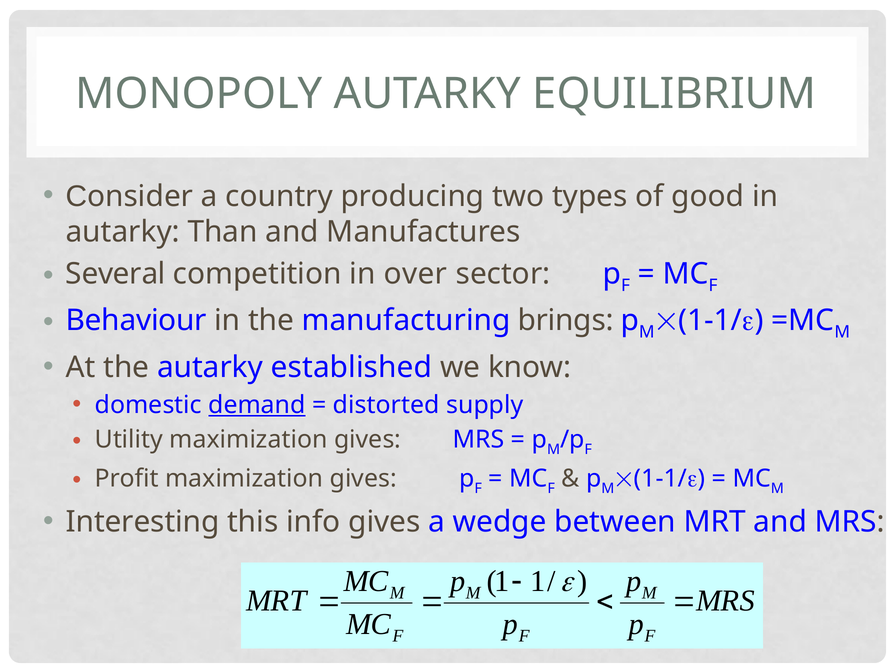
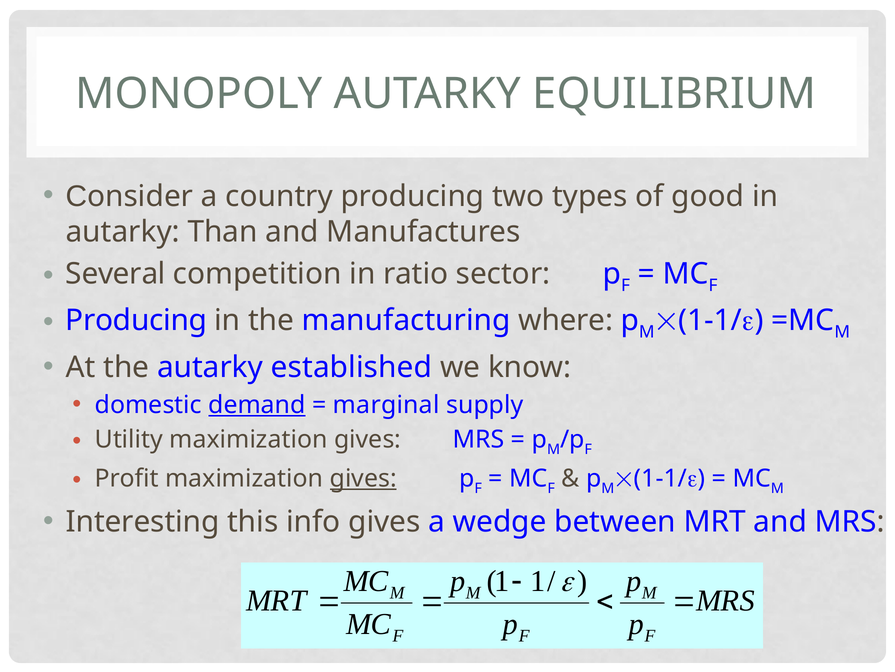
over: over -> ratio
Behaviour at (136, 320): Behaviour -> Producing
brings: brings -> where
distorted: distorted -> marginal
gives at (363, 478) underline: none -> present
